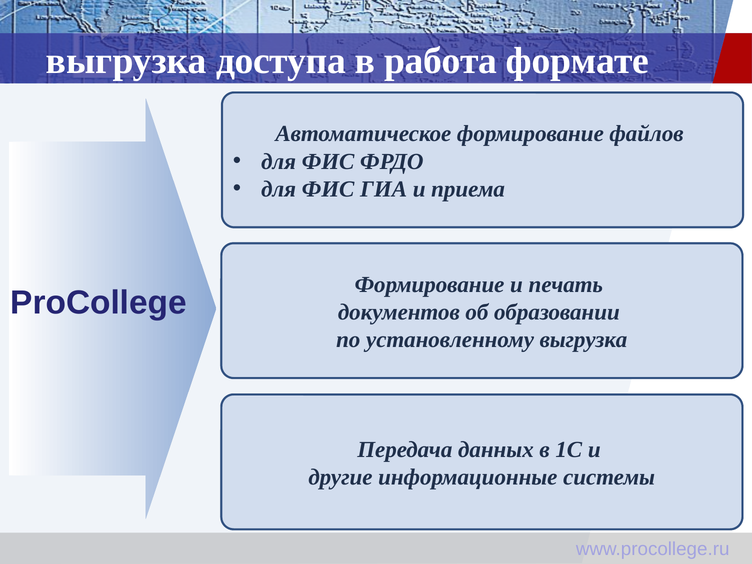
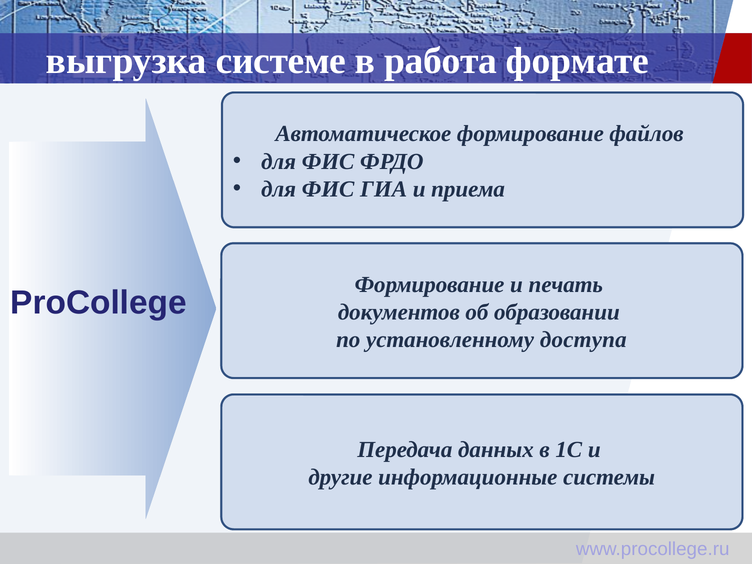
доступа: доступа -> системе
установленному выгрузка: выгрузка -> доступа
